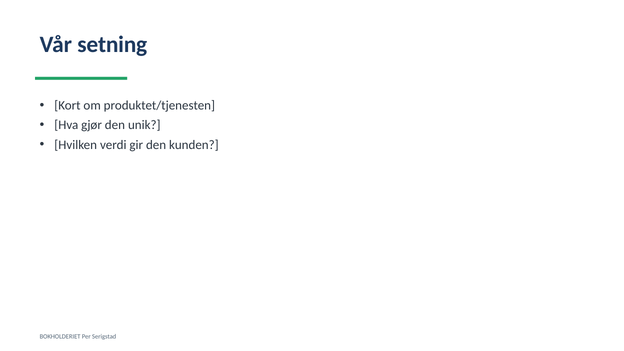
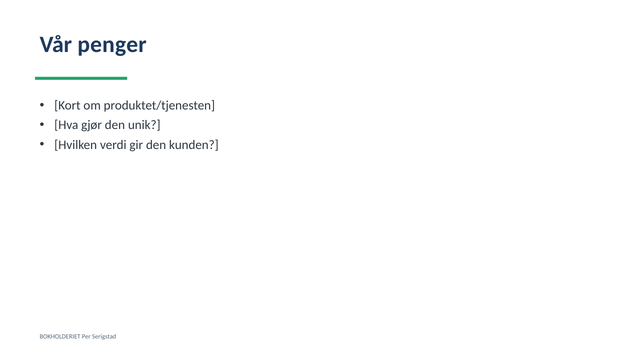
setning: setning -> penger
